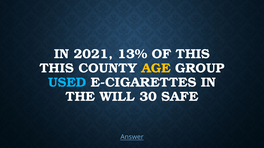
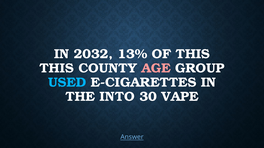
2021: 2021 -> 2032
AGE colour: yellow -> pink
WILL: WILL -> INTO
SAFE: SAFE -> VAPE
